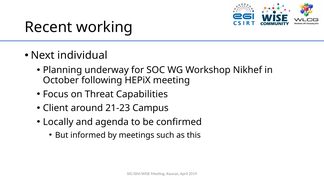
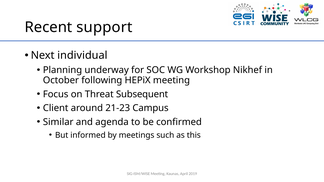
working: working -> support
Capabilities: Capabilities -> Subsequent
Locally: Locally -> Similar
